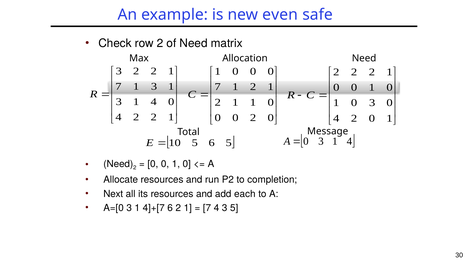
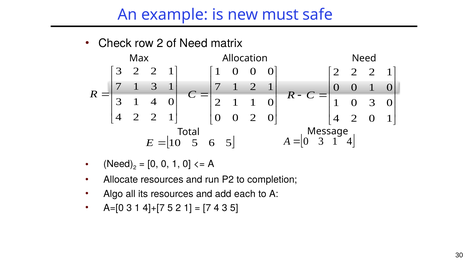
even: even -> must
Next: Next -> Algo
4]+[7 6: 6 -> 5
